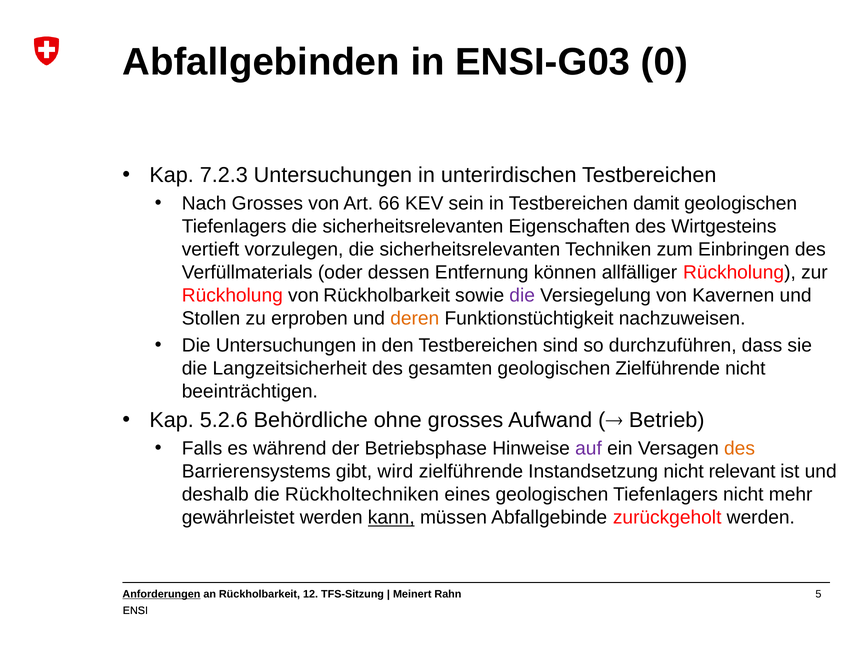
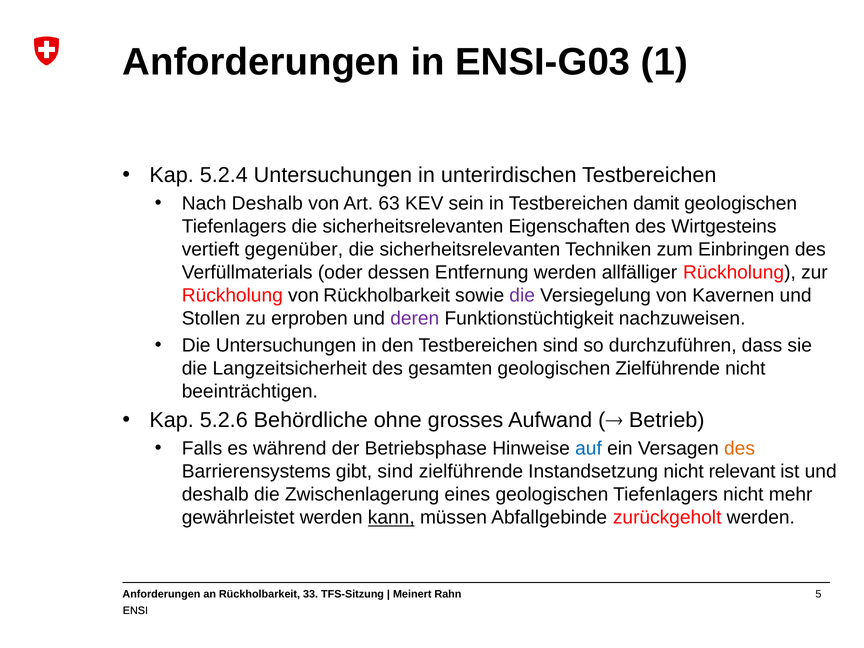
Abfallgebinden at (261, 62): Abfallgebinden -> Anforderungen
0: 0 -> 1
7.2.3: 7.2.3 -> 5.2.4
Nach Grosses: Grosses -> Deshalb
66: 66 -> 63
vorzulegen: vorzulegen -> gegenüber
Entfernung können: können -> werden
deren colour: orange -> purple
auf colour: purple -> blue
gibt wird: wird -> sind
Rückholtechniken: Rückholtechniken -> Zwischenlagerung
Anforderungen at (161, 594) underline: present -> none
12: 12 -> 33
